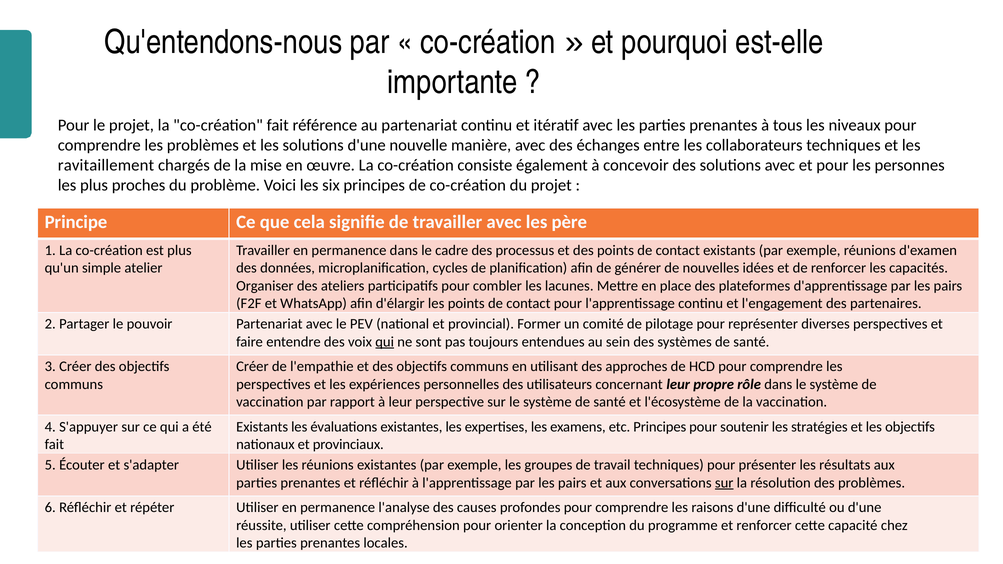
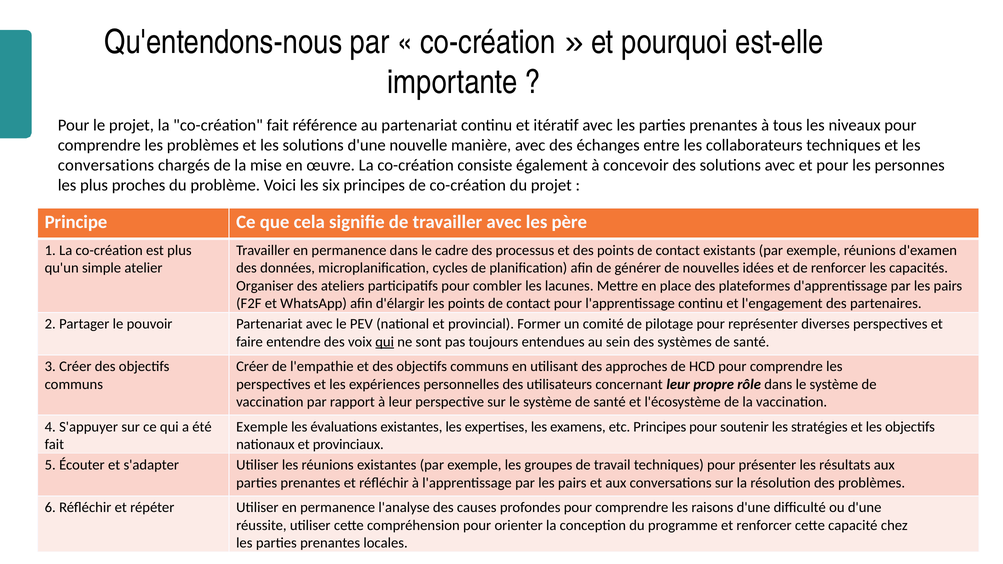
ravitaillement at (106, 165): ravitaillement -> conversations
Existants at (262, 427): Existants -> Exemple
sur at (724, 483) underline: present -> none
